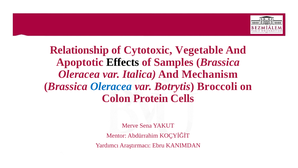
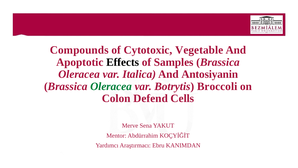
Relationship: Relationship -> Compounds
Mechanism: Mechanism -> Antosiyanin
Oleracea at (111, 86) colour: blue -> green
Protein: Protein -> Defend
